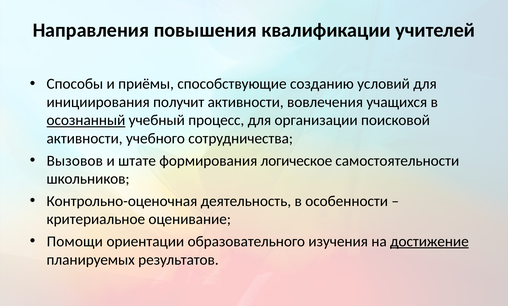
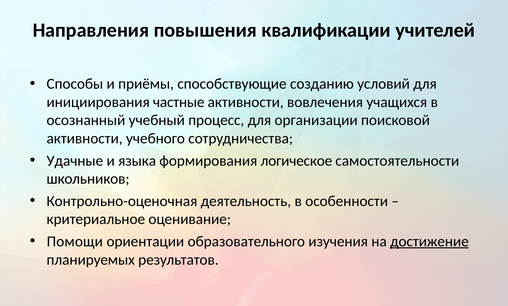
получит: получит -> частные
осознанный underline: present -> none
Вызовов: Вызовов -> Удачные
штате: штате -> языка
